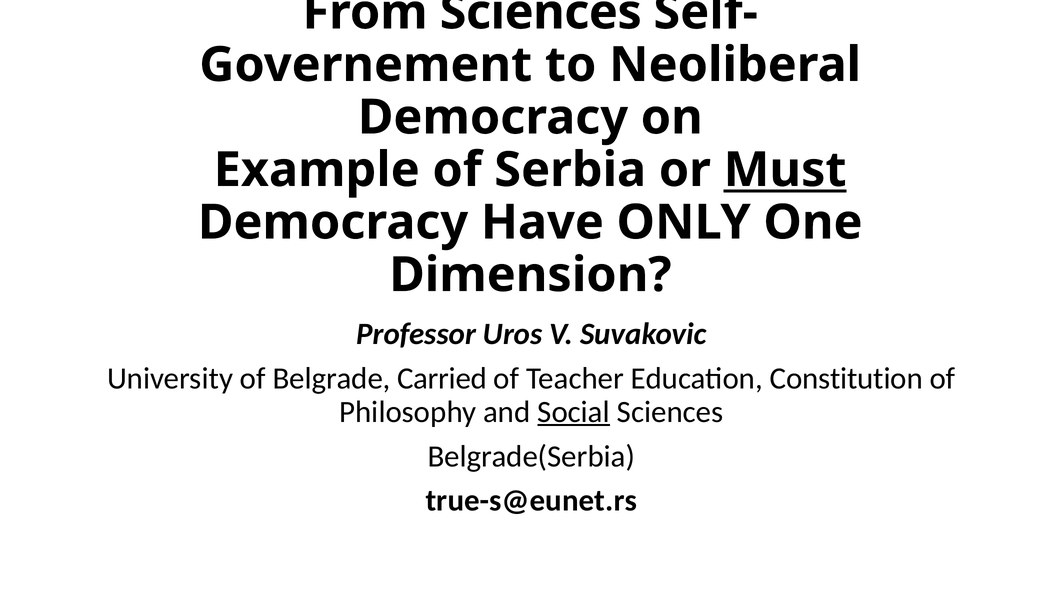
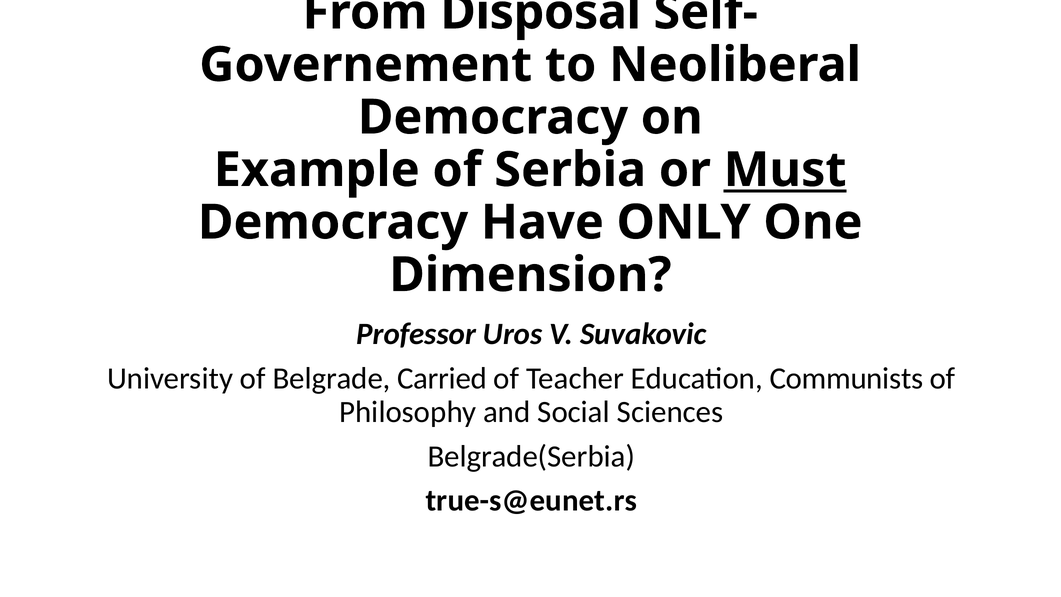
From Sciences: Sciences -> Disposal
Constitution: Constitution -> Communists
Social underline: present -> none
